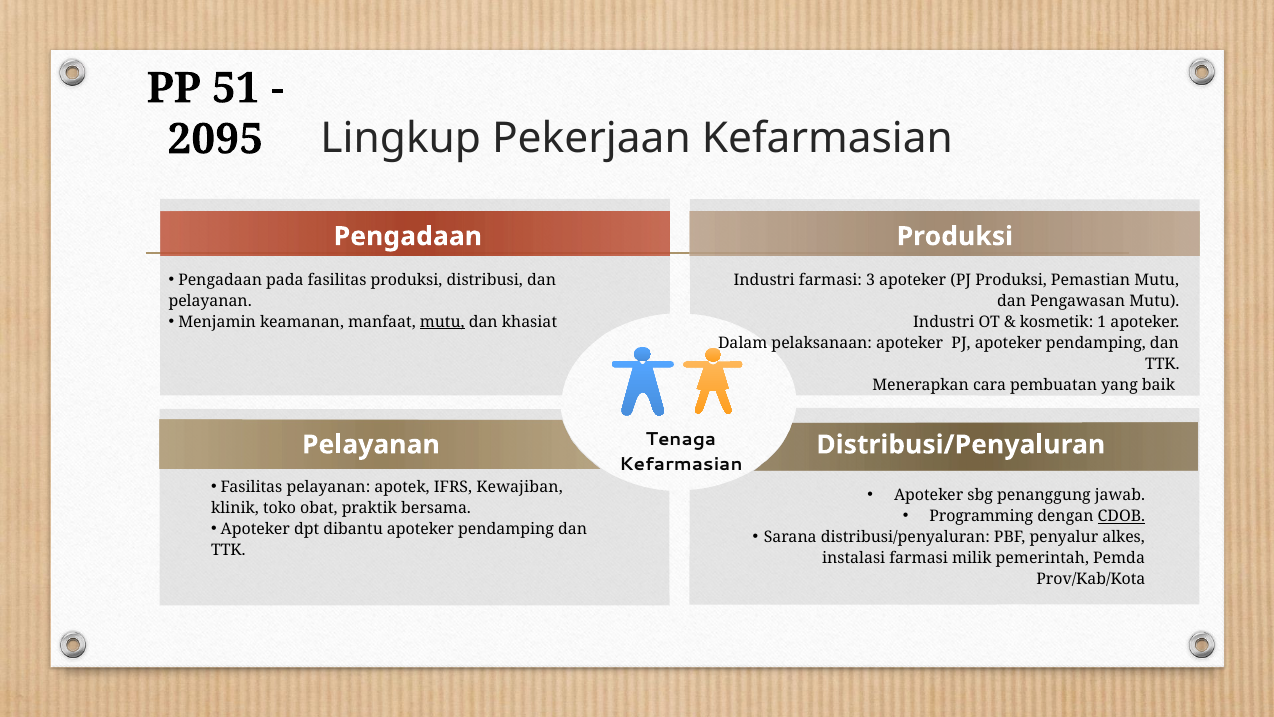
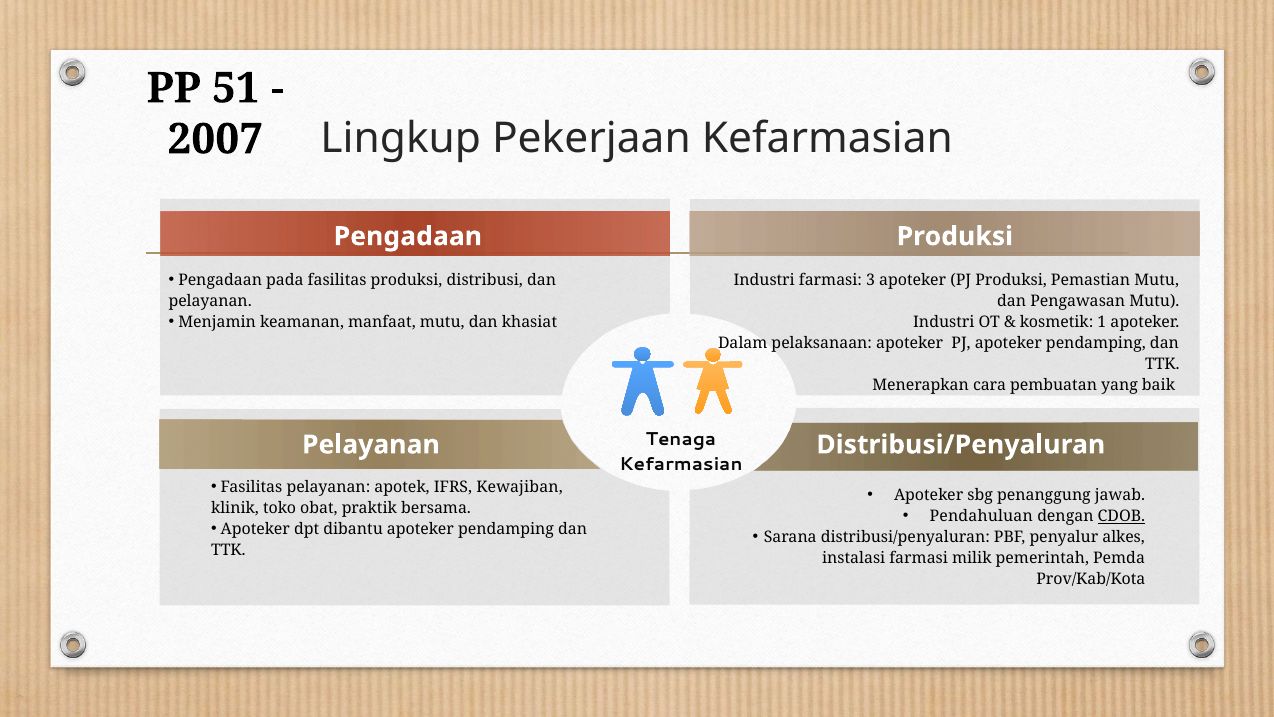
2095: 2095 -> 2007
mutu at (442, 322) underline: present -> none
Programming: Programming -> Pendahuluan
